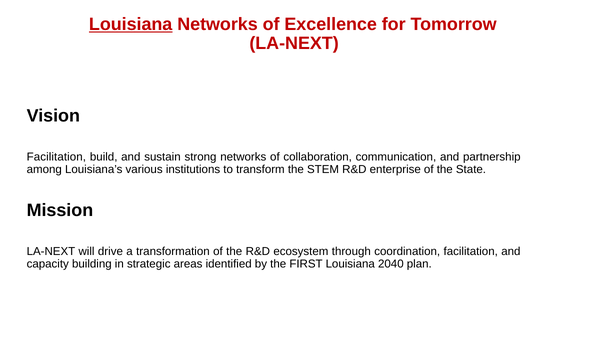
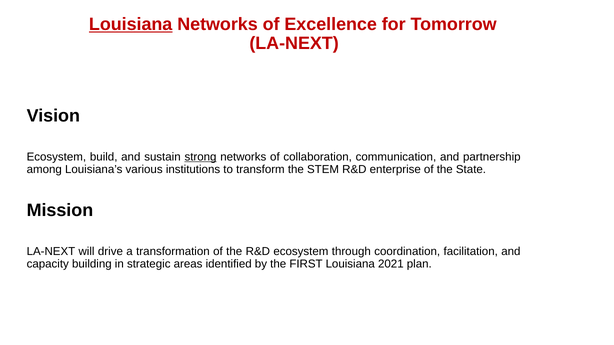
Facilitation at (56, 157): Facilitation -> Ecosystem
strong underline: none -> present
2040: 2040 -> 2021
